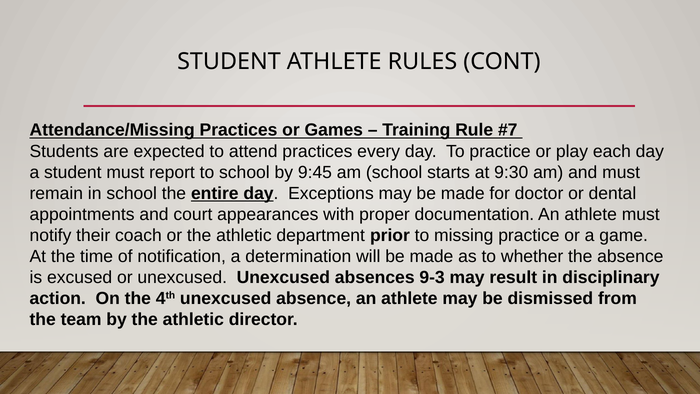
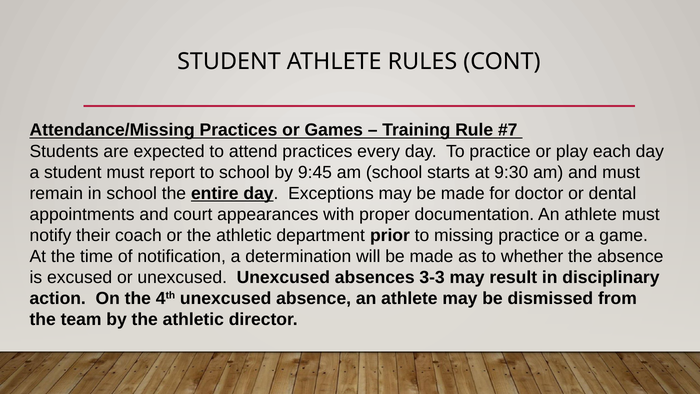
9-3: 9-3 -> 3-3
